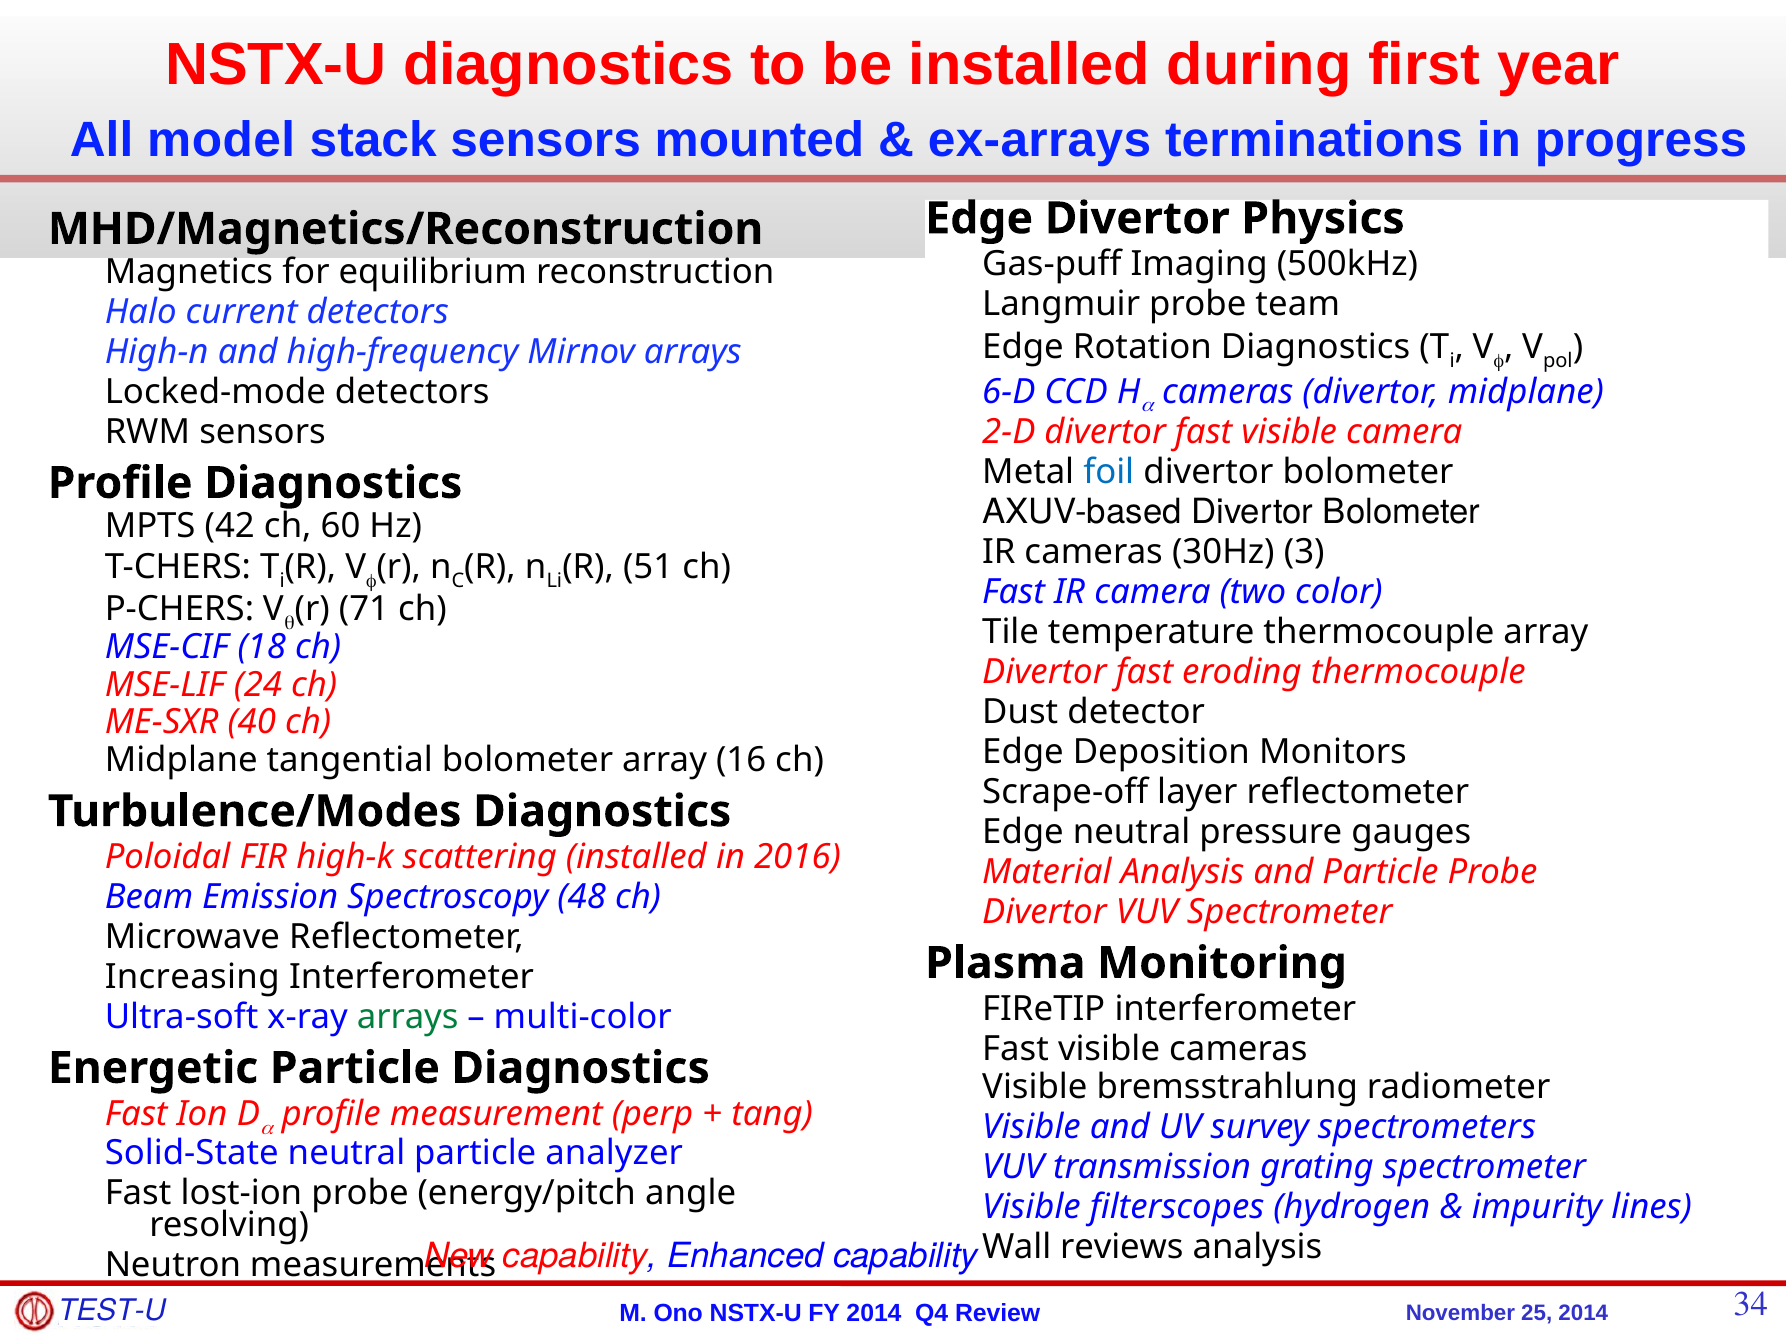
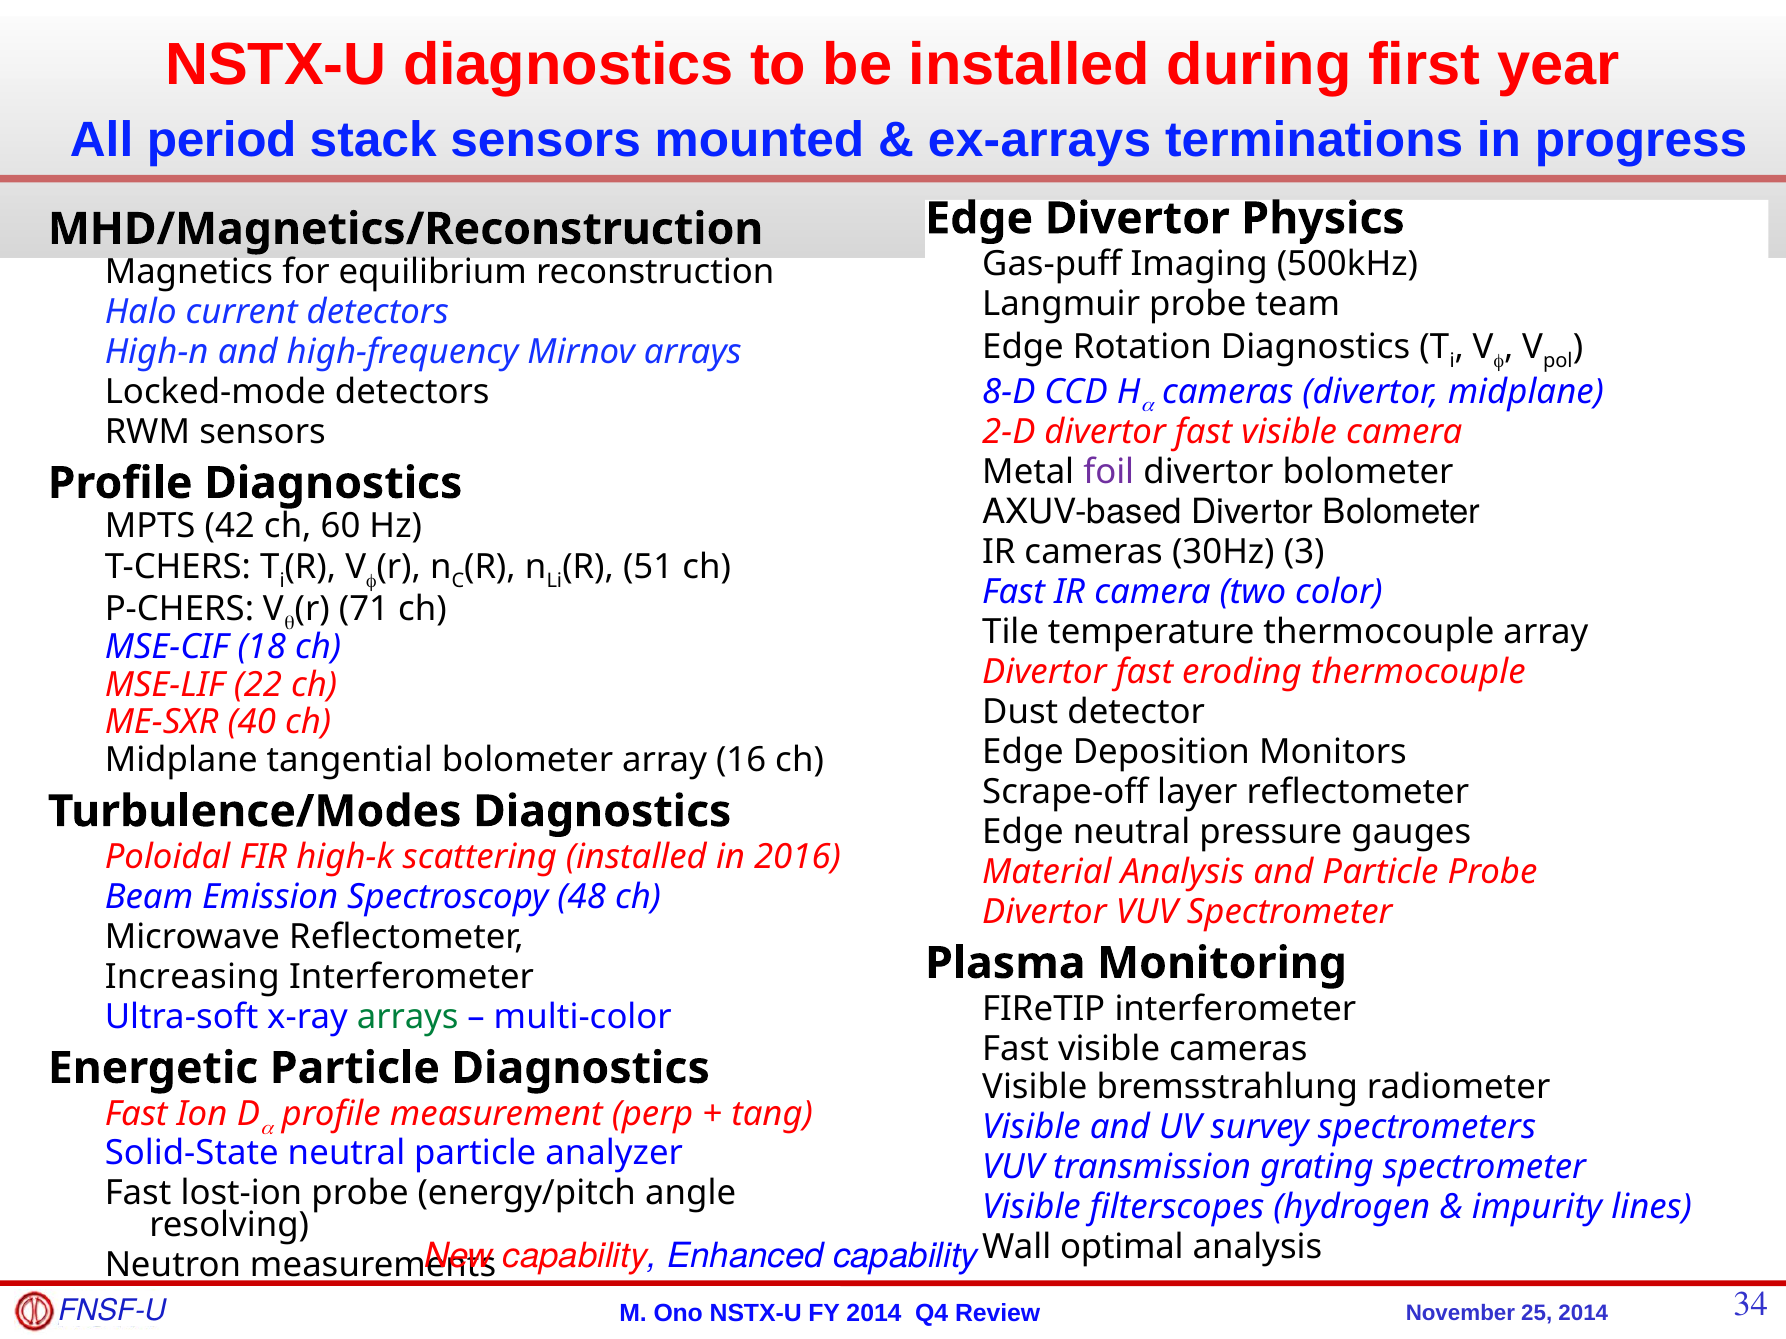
model: model -> period
6-D: 6-D -> 8-D
foil colour: blue -> purple
24: 24 -> 22
reviews: reviews -> optimal
TEST-U: TEST-U -> FNSF-U
